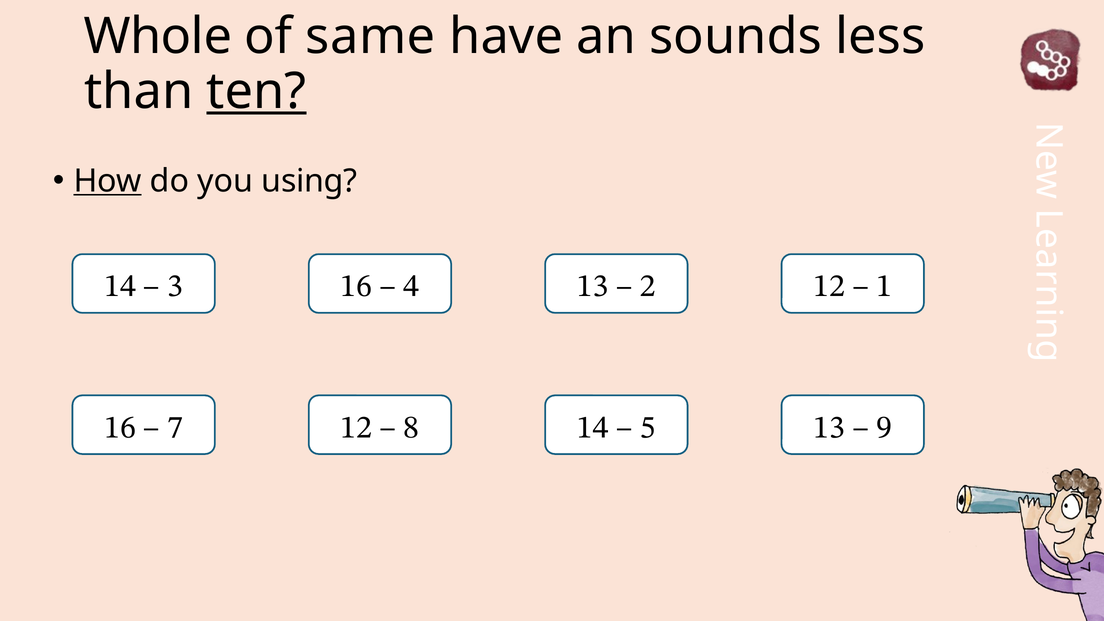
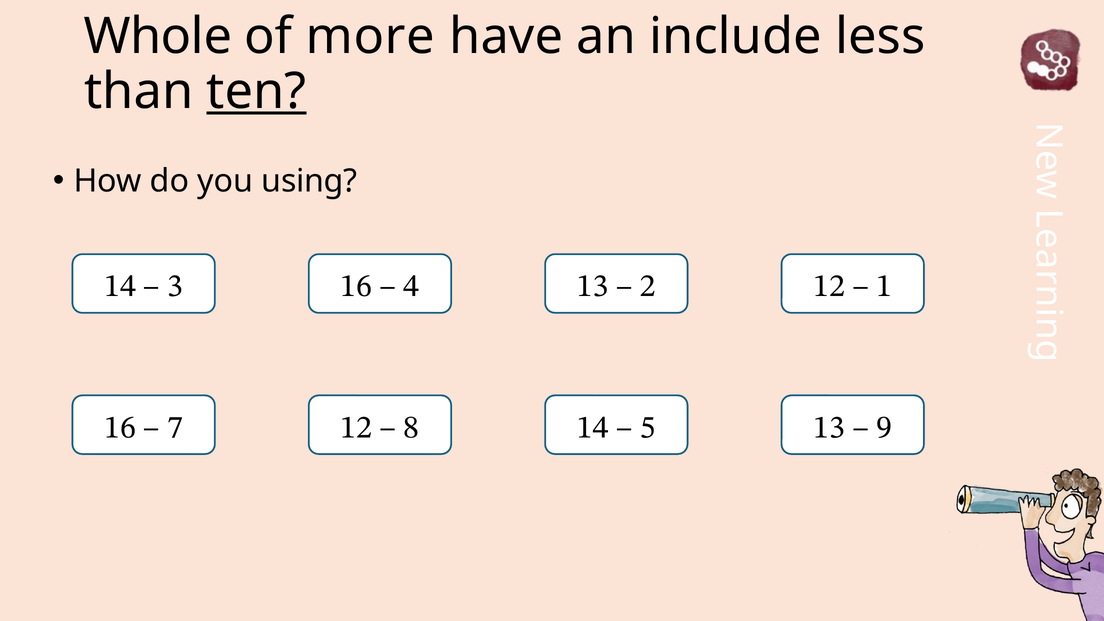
same: same -> more
sounds: sounds -> include
How underline: present -> none
